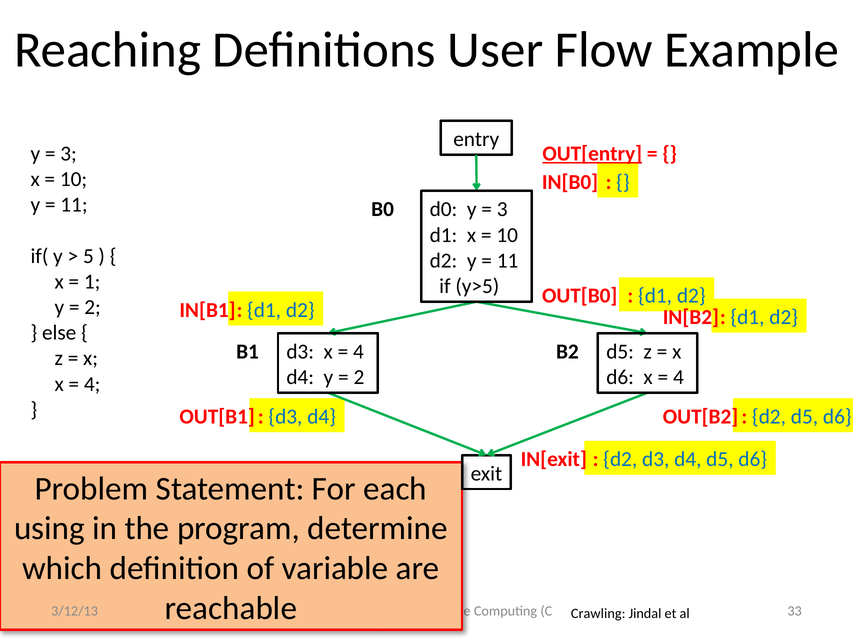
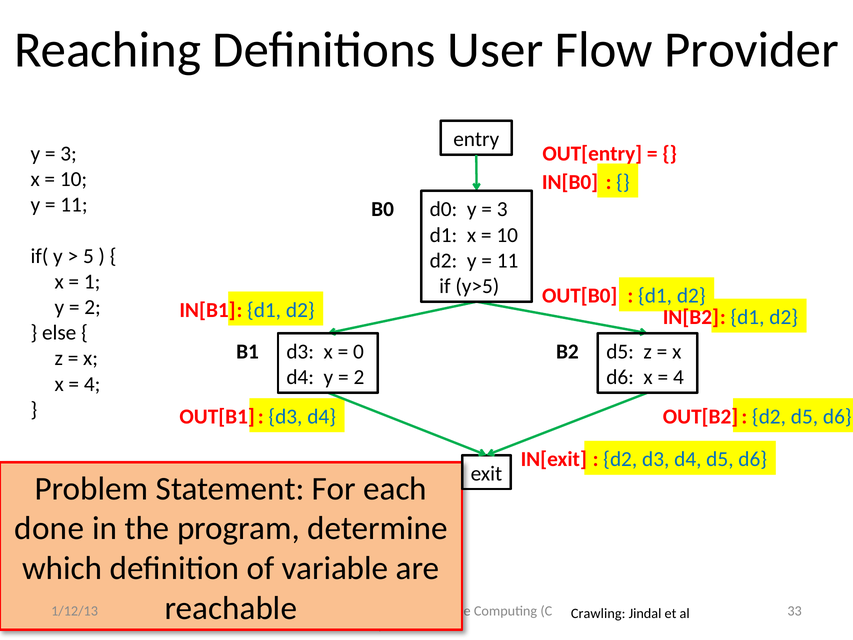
Example: Example -> Provider
OUT[entry underline: present -> none
4 at (359, 351): 4 -> 0
using: using -> done
3/12/13: 3/12/13 -> 1/12/13
